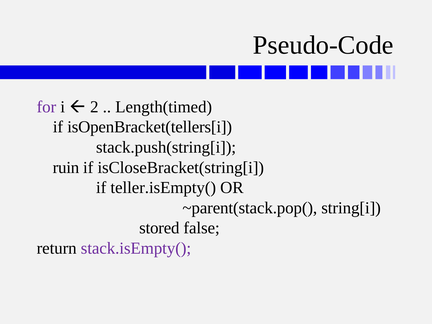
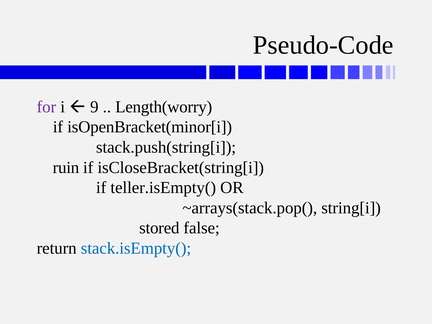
2: 2 -> 9
Length(timed: Length(timed -> Length(worry
isOpenBracket(tellers[i: isOpenBracket(tellers[i -> isOpenBracket(minor[i
~parent(stack.pop(: ~parent(stack.pop( -> ~arrays(stack.pop(
stack.isEmpty( colour: purple -> blue
